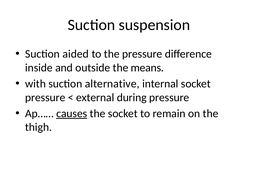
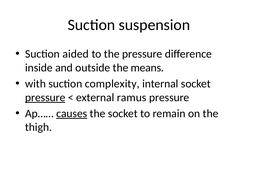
alternative: alternative -> complexity
pressure at (45, 98) underline: none -> present
during: during -> ramus
